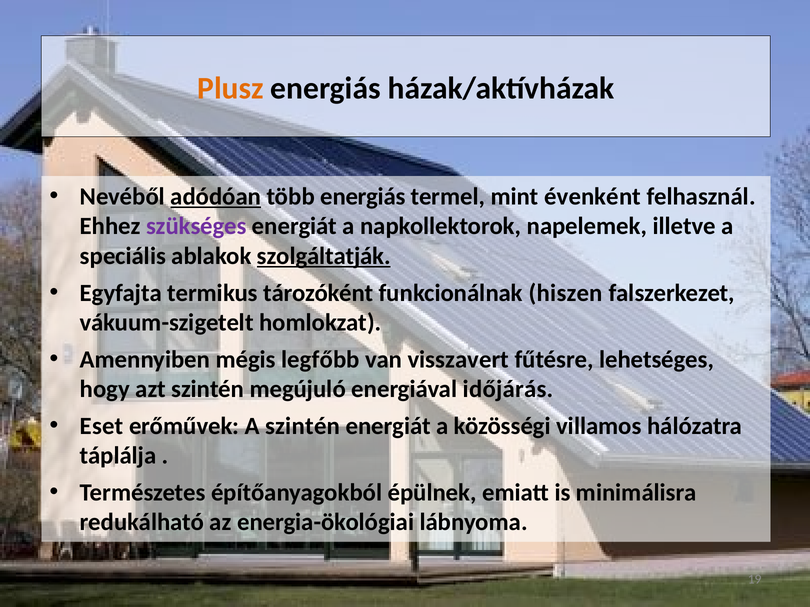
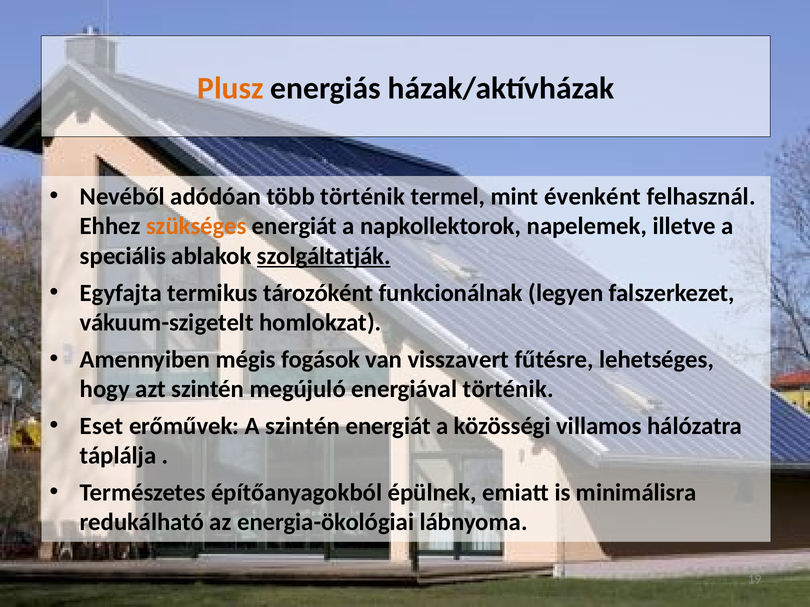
adódóan underline: present -> none
több energiás: energiás -> történik
szükséges colour: purple -> orange
hiszen: hiszen -> legyen
legfőbb: legfőbb -> fogások
energiával időjárás: időjárás -> történik
